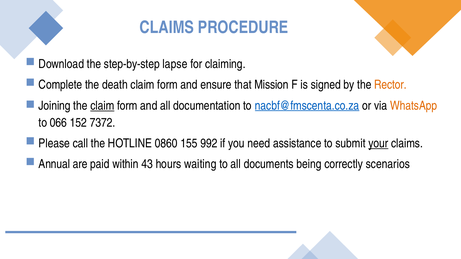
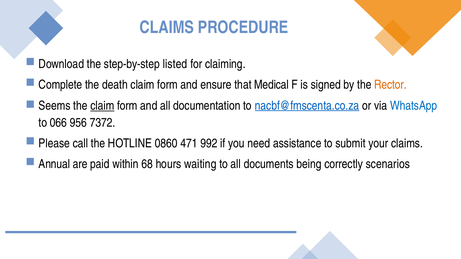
lapse: lapse -> listed
Mission: Mission -> Medical
Joining: Joining -> Seems
WhatsApp colour: orange -> blue
152: 152 -> 956
155: 155 -> 471
your underline: present -> none
43: 43 -> 68
